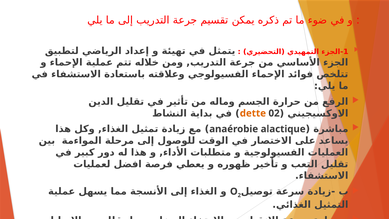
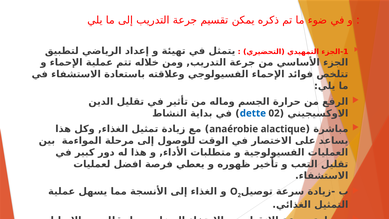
dette colour: orange -> blue
